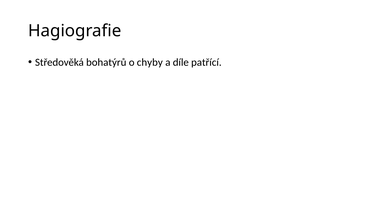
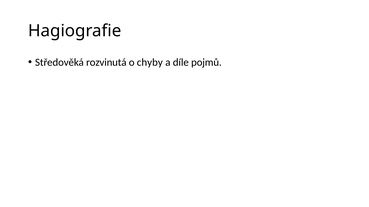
bohatýrů: bohatýrů -> rozvinutá
patřící: patřící -> pojmů
